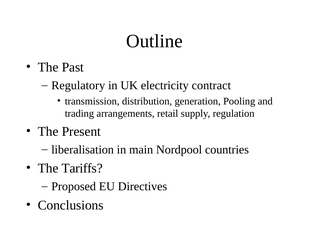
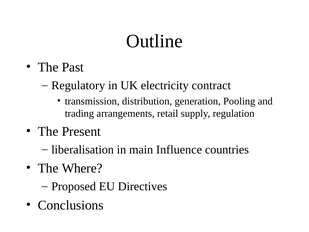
Nordpool: Nordpool -> Influence
Tariffs: Tariffs -> Where
